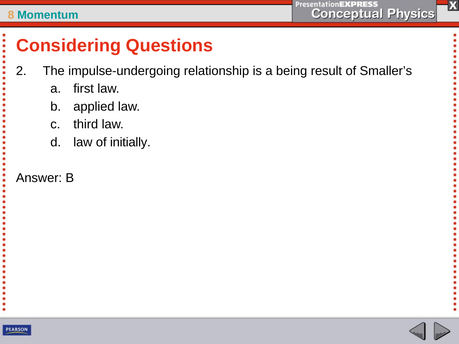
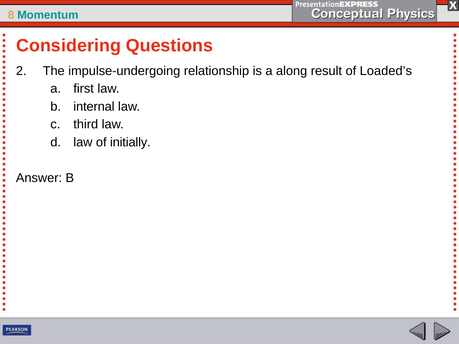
being: being -> along
Smaller’s: Smaller’s -> Loaded’s
applied: applied -> internal
